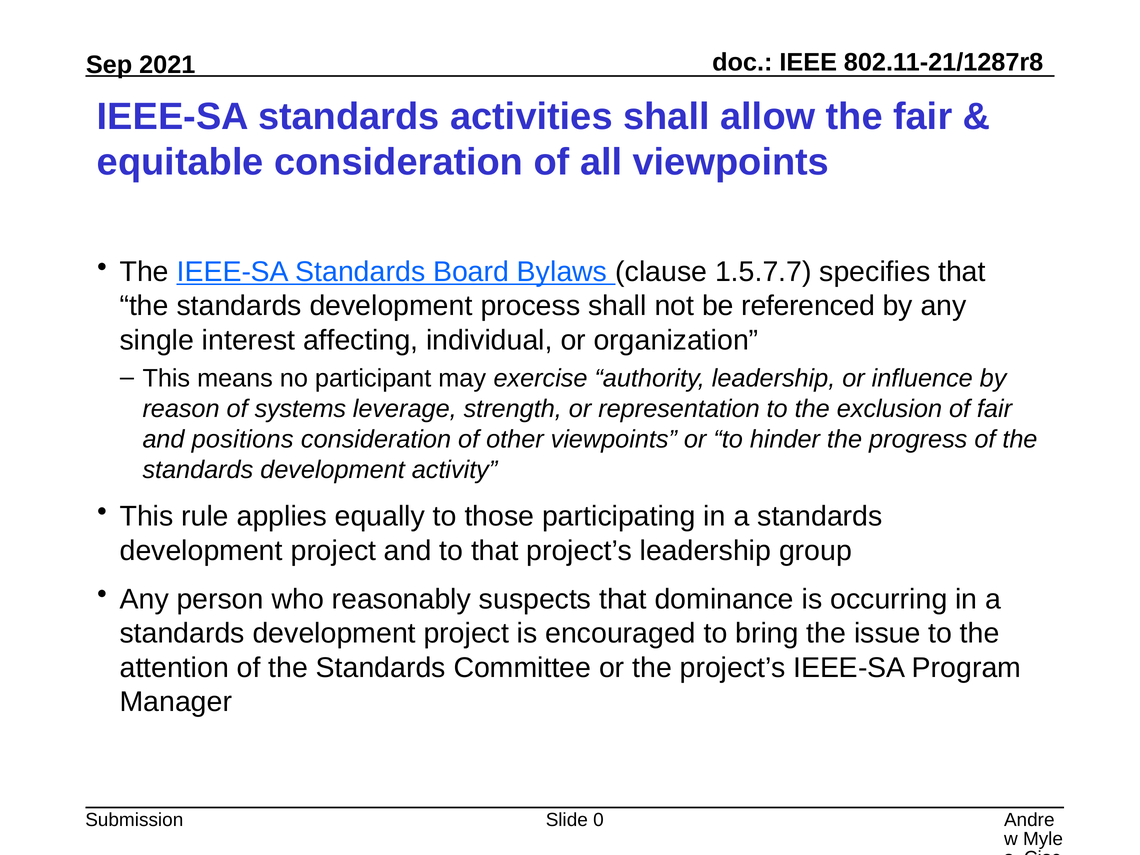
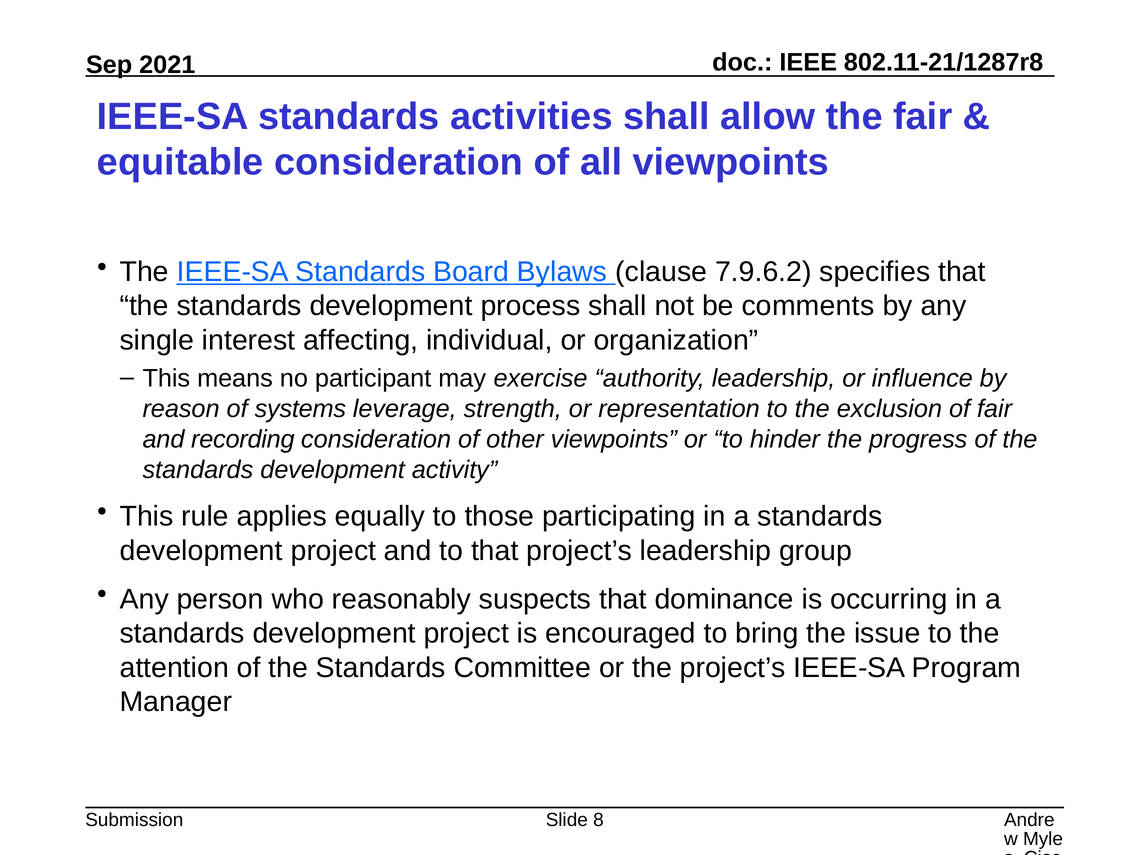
1.5.7.7: 1.5.7.7 -> 7.9.6.2
referenced: referenced -> comments
positions: positions -> recording
0: 0 -> 8
